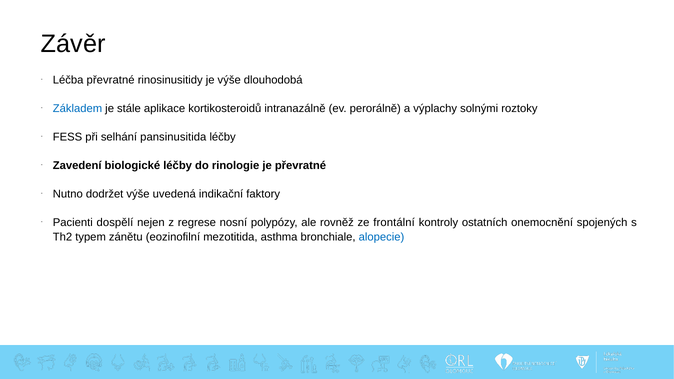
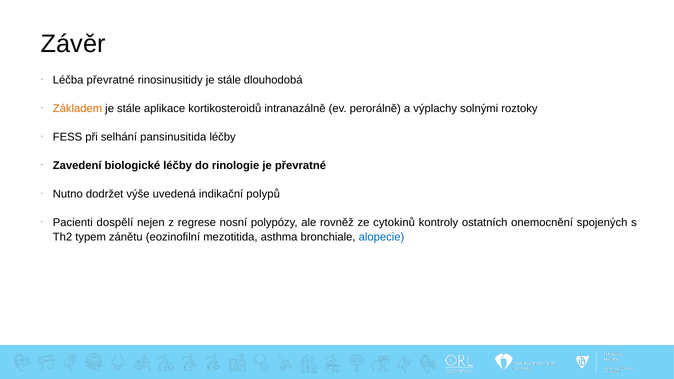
rinosinusitidy je výše: výše -> stále
Základem colour: blue -> orange
faktory: faktory -> polypů
frontální: frontální -> cytokinů
